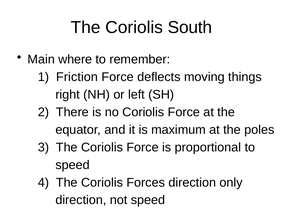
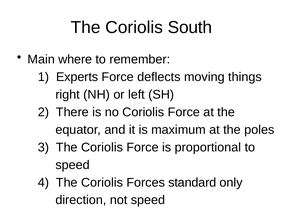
Friction: Friction -> Experts
Forces direction: direction -> standard
